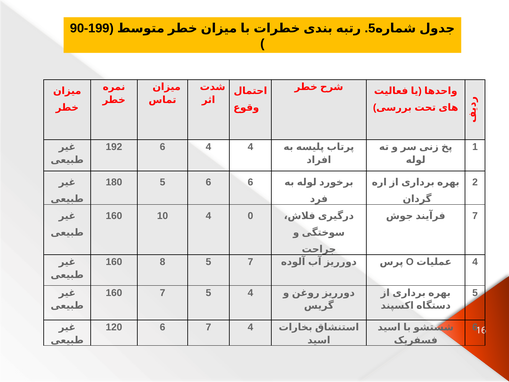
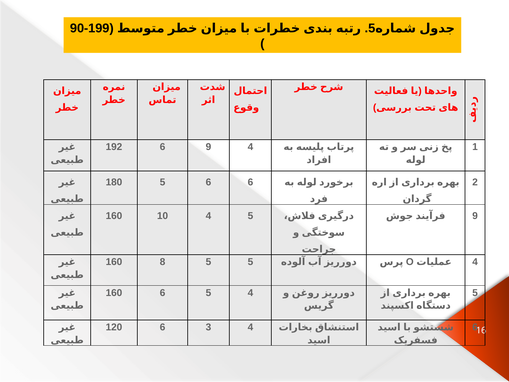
6 4: 4 -> 9
4 0: 0 -> 5
7 at (475, 216): 7 -> 9
5 7: 7 -> 5
160 7: 7 -> 6
6 7: 7 -> 3
